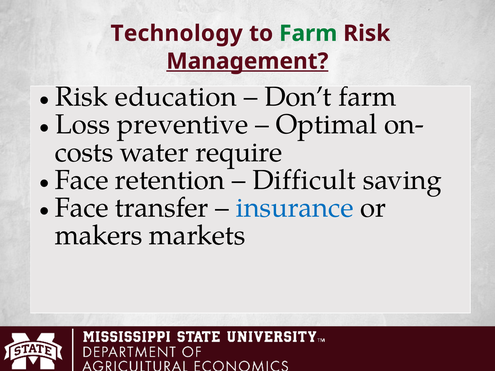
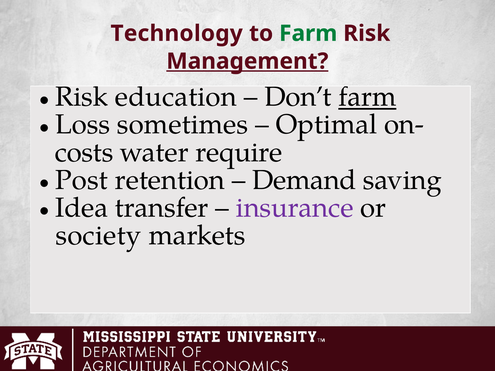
farm at (367, 97) underline: none -> present
preventive: preventive -> sometimes
Face at (82, 180): Face -> Post
Difficult: Difficult -> Demand
Face at (82, 208): Face -> Idea
insurance colour: blue -> purple
makers: makers -> society
